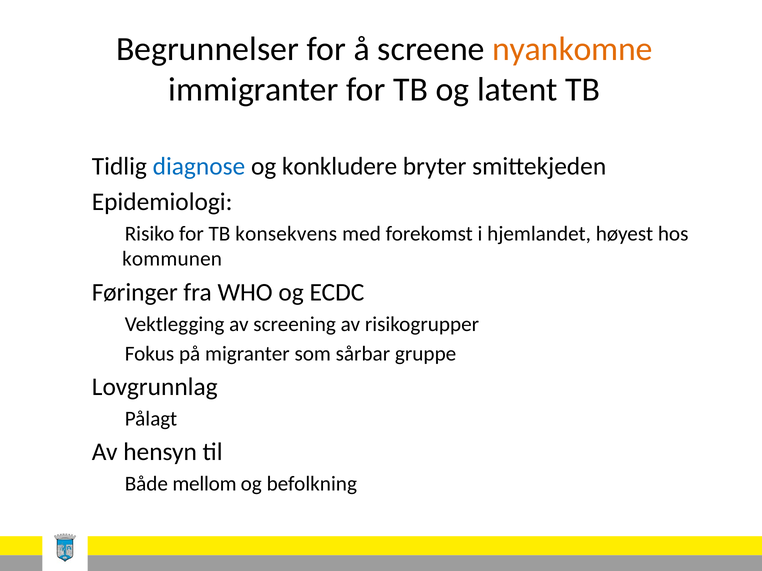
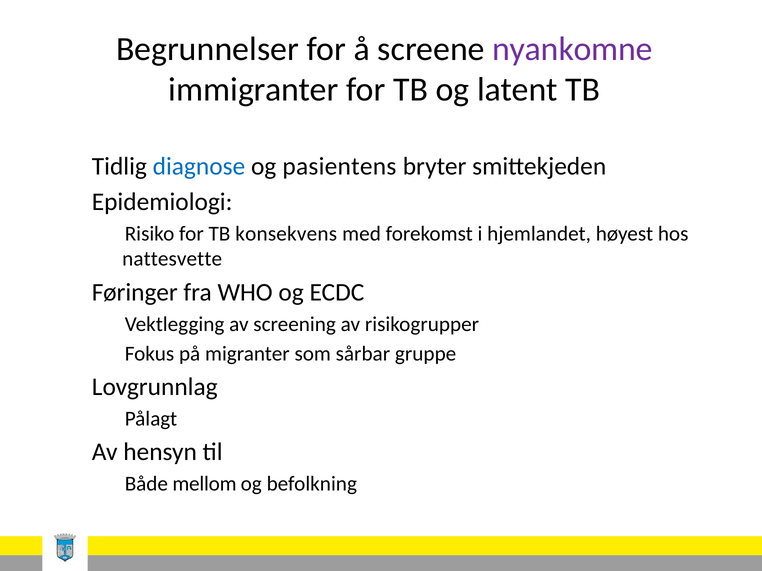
nyankomne colour: orange -> purple
konkludere: konkludere -> pasientens
kommunen: kommunen -> nattesvette
